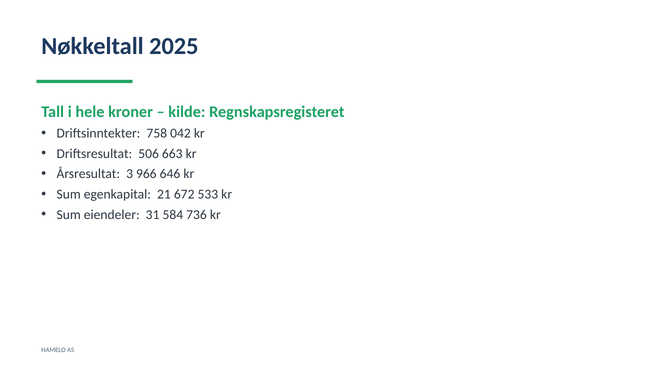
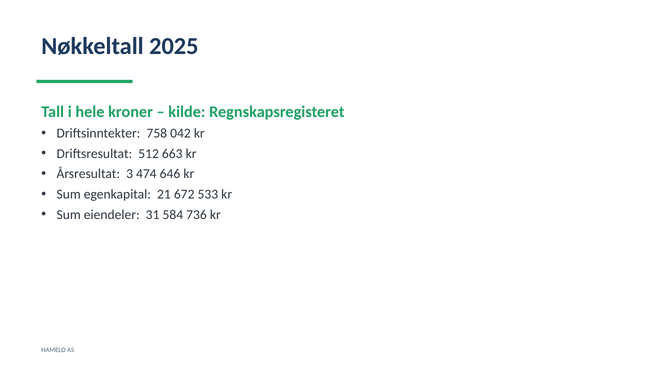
506: 506 -> 512
966: 966 -> 474
